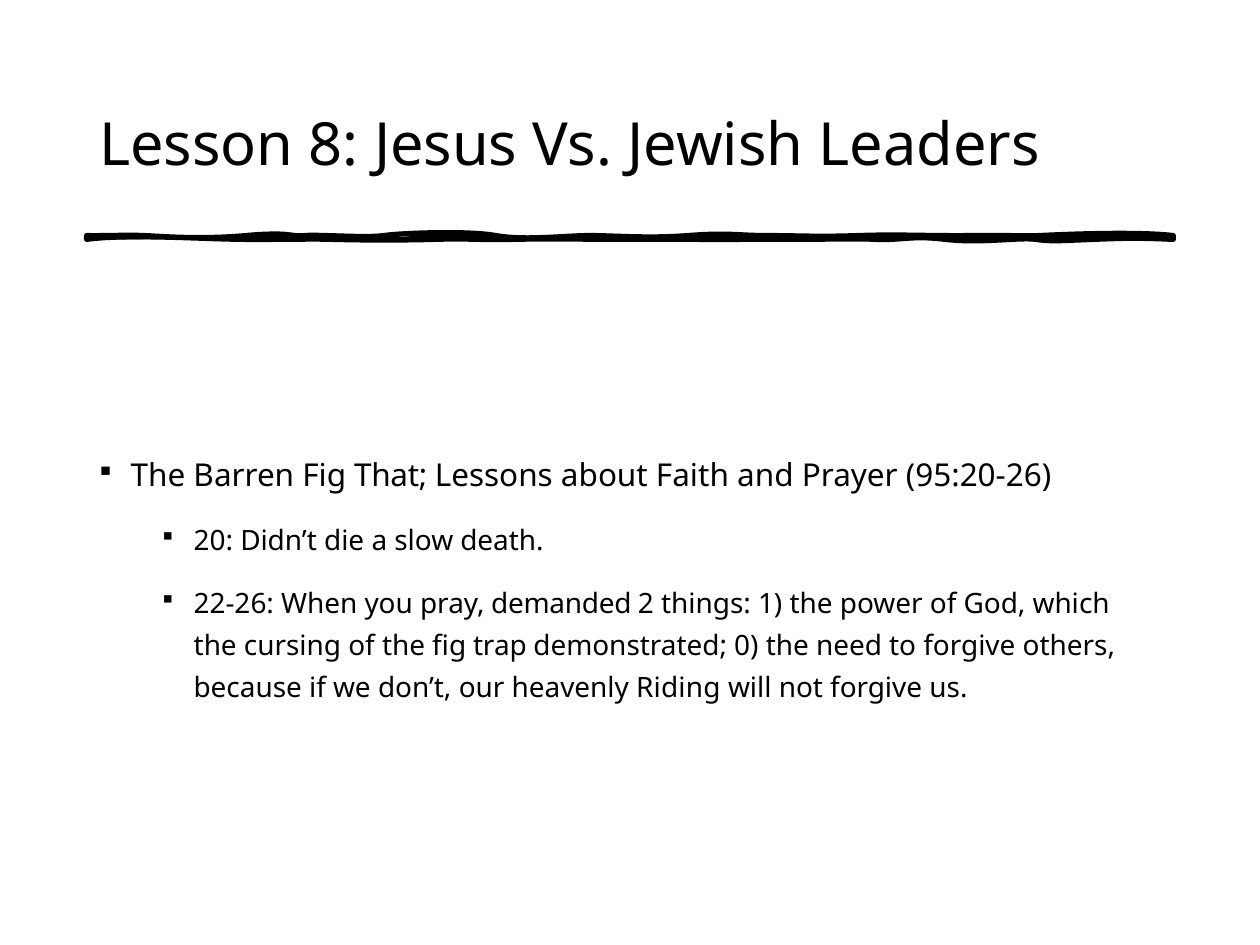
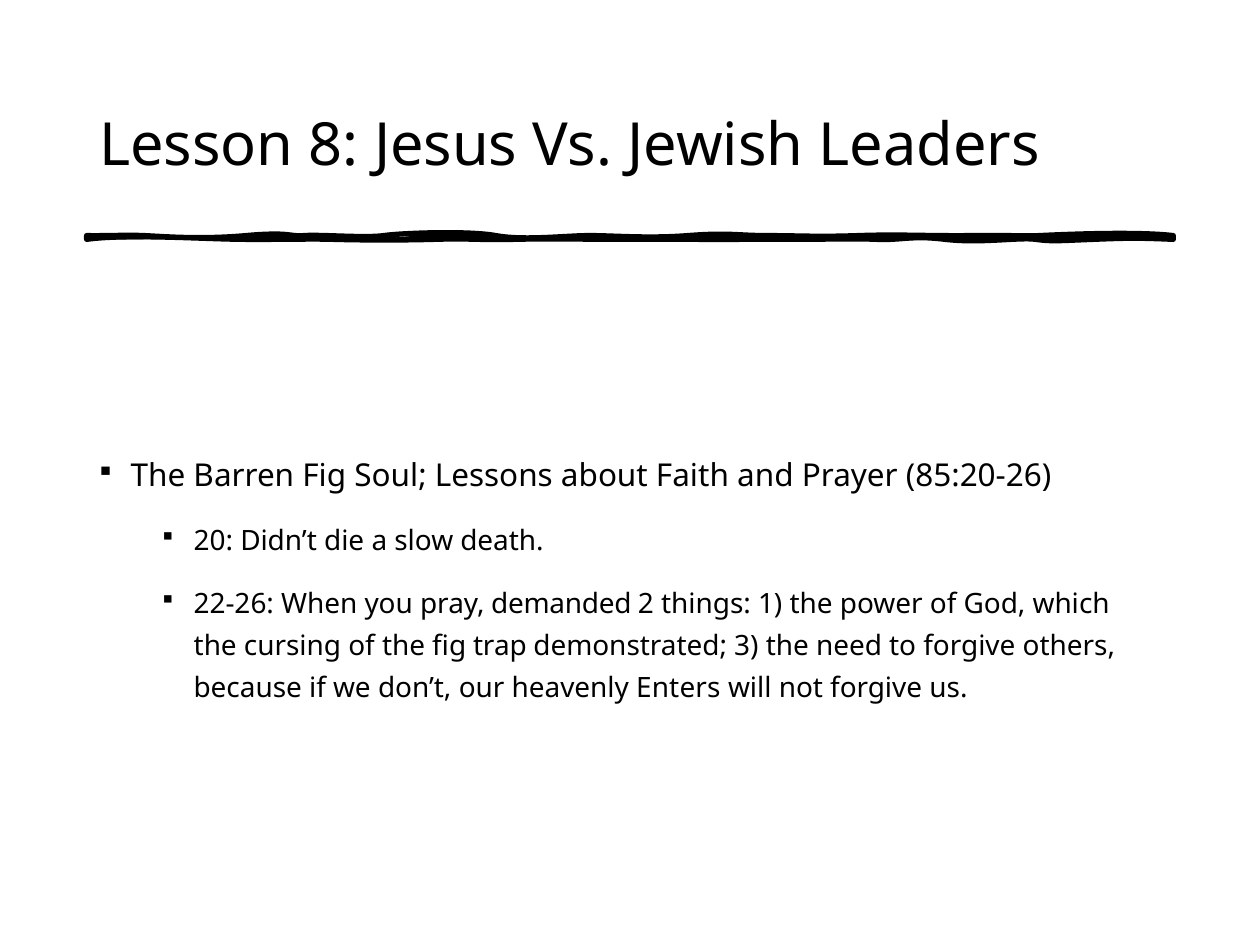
That: That -> Soul
95:20-26: 95:20-26 -> 85:20-26
0: 0 -> 3
Riding: Riding -> Enters
